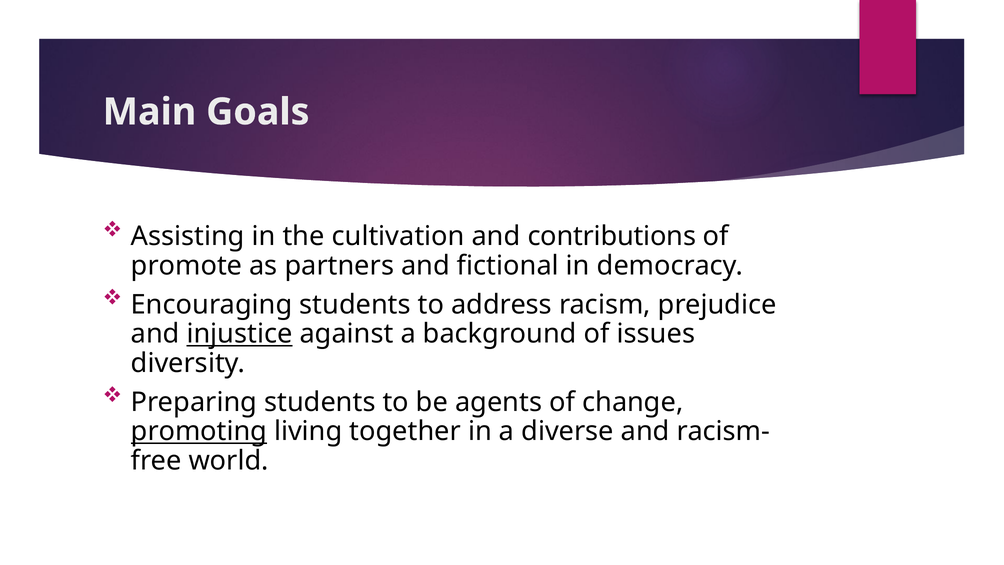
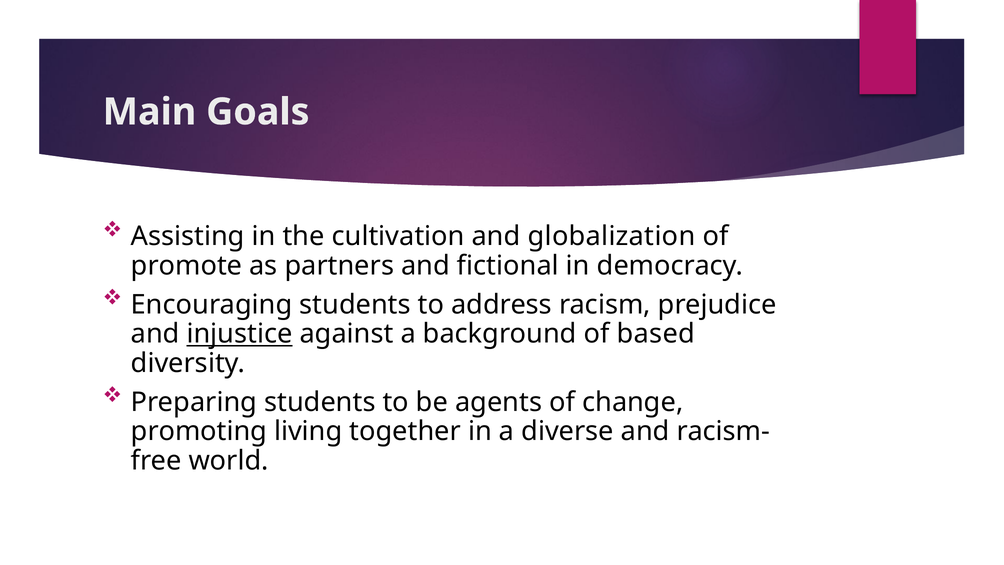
contributions: contributions -> globalization
issues: issues -> based
promoting underline: present -> none
